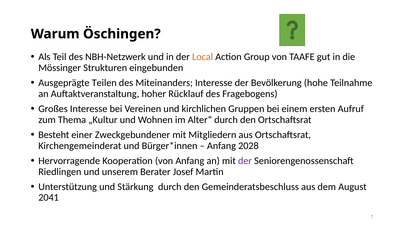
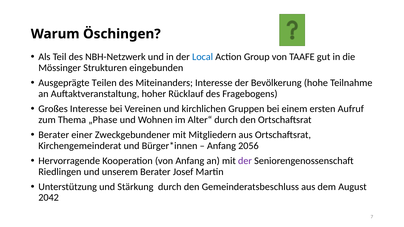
Local colour: orange -> blue
„Kultur: „Kultur -> „Phase
Besteht at (54, 135): Besteht -> Berater
2028: 2028 -> 2056
2041: 2041 -> 2042
